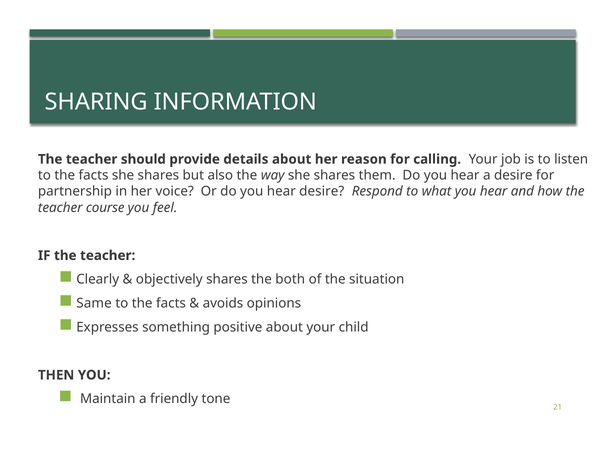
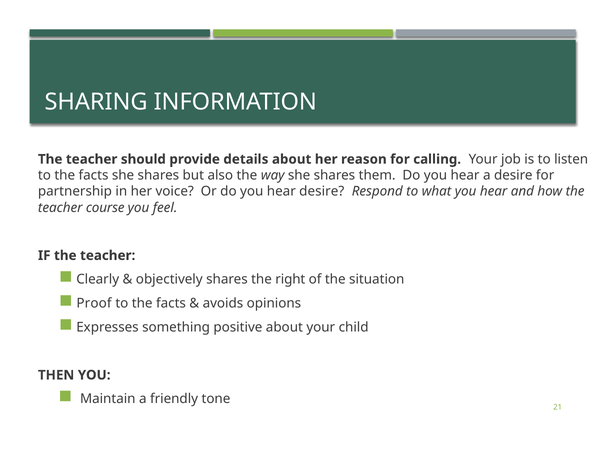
both: both -> right
Same: Same -> Proof
